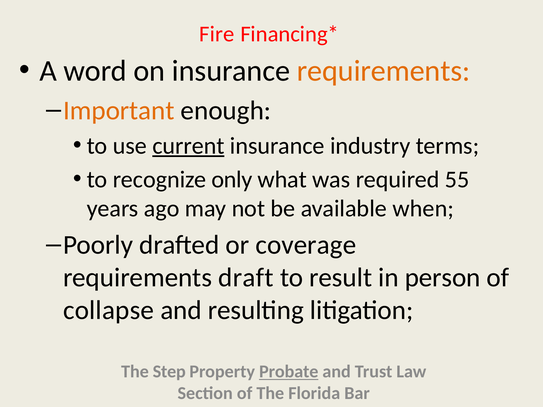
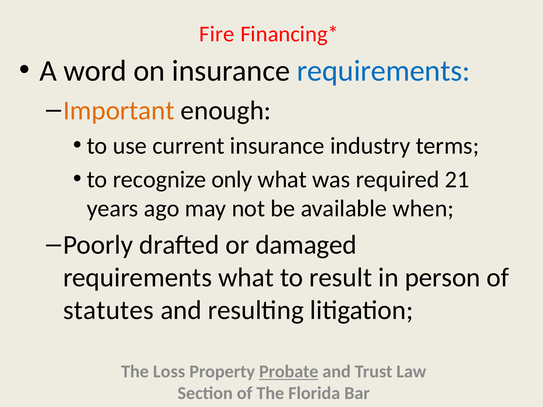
requirements at (384, 71) colour: orange -> blue
current underline: present -> none
55: 55 -> 21
coverage: coverage -> damaged
requirements draft: draft -> what
collapse: collapse -> statutes
Step: Step -> Loss
